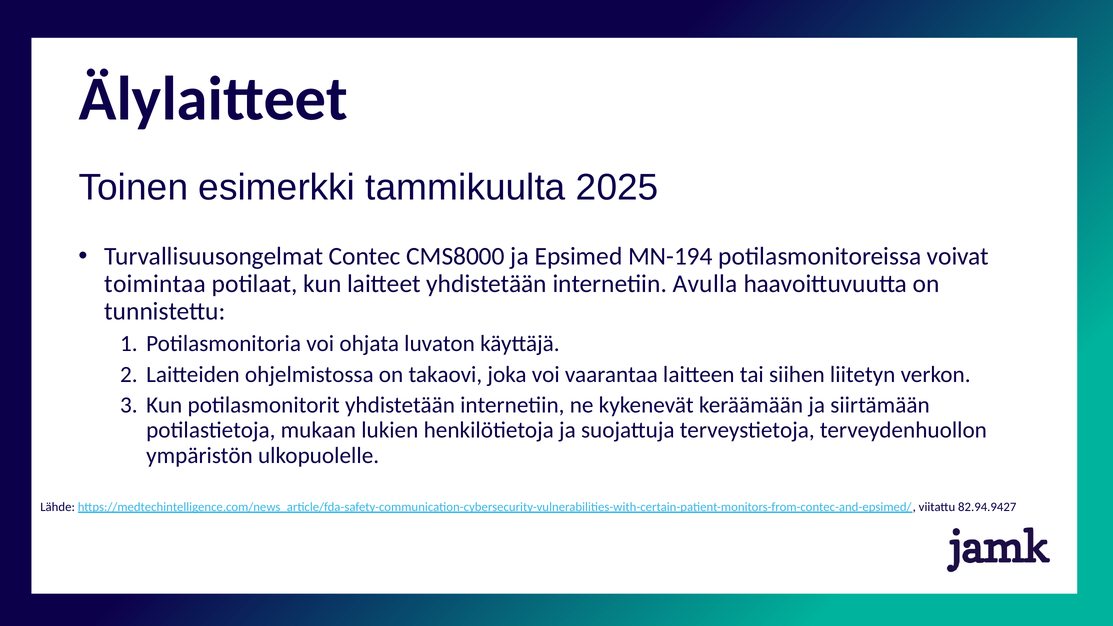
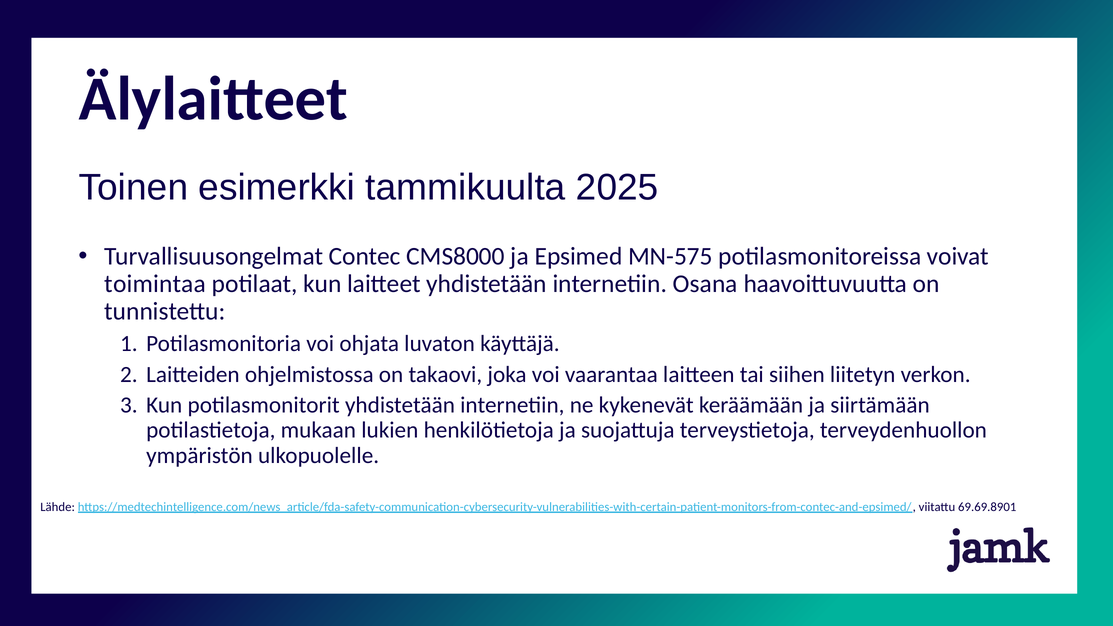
MN-194: MN-194 -> MN-575
Avulla: Avulla -> Osana
82.94.9427: 82.94.9427 -> 69.69.8901
